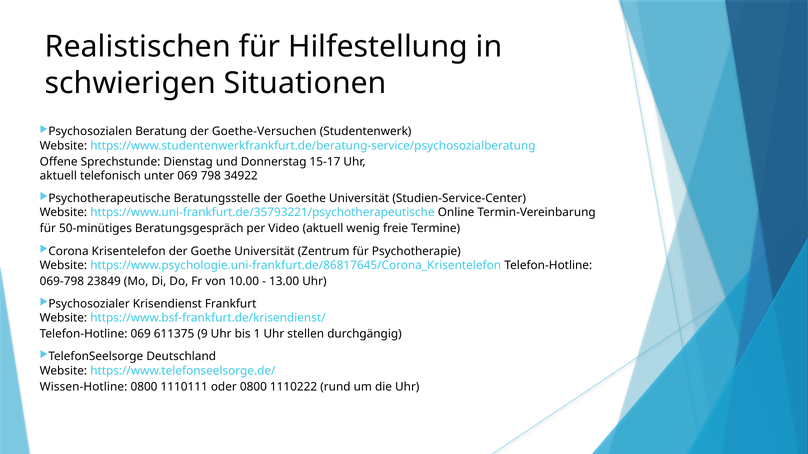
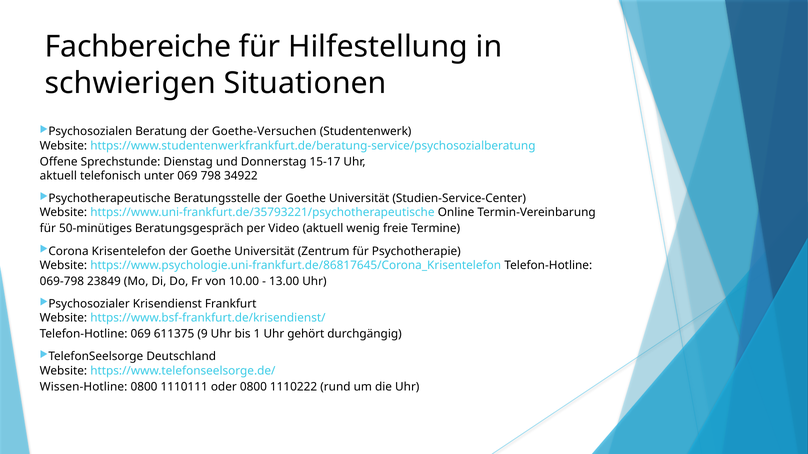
Realistischen: Realistischen -> Fachbereiche
stellen: stellen -> gehört
